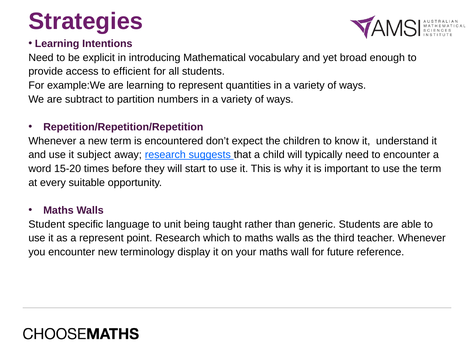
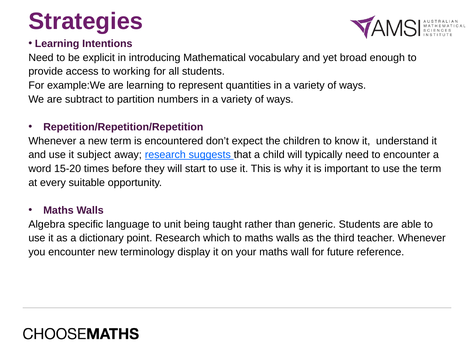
efficient: efficient -> working
Student: Student -> Algebra
a represent: represent -> dictionary
